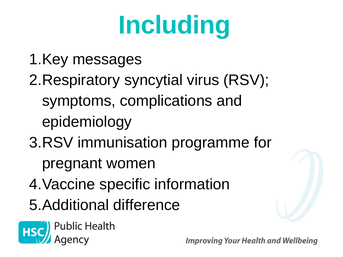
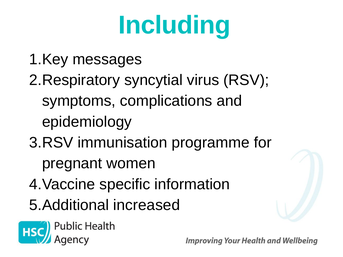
difference: difference -> increased
